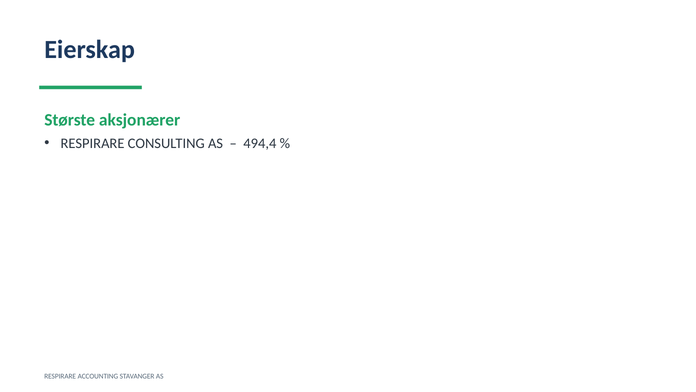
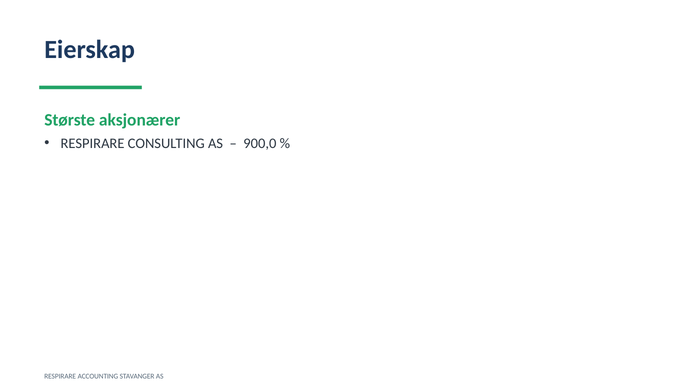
494,4: 494,4 -> 900,0
